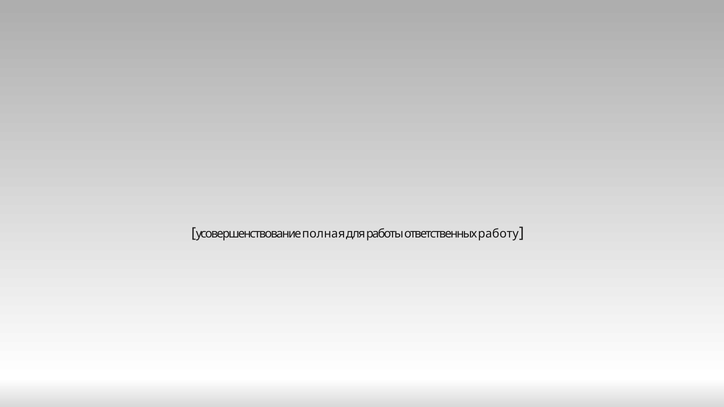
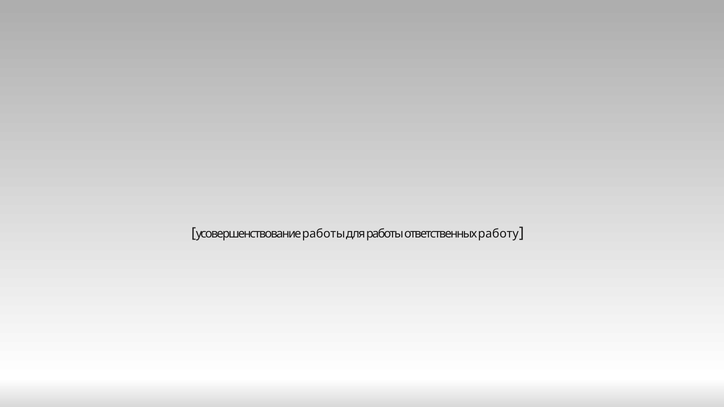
усовершенствование полная: полная -> работы
